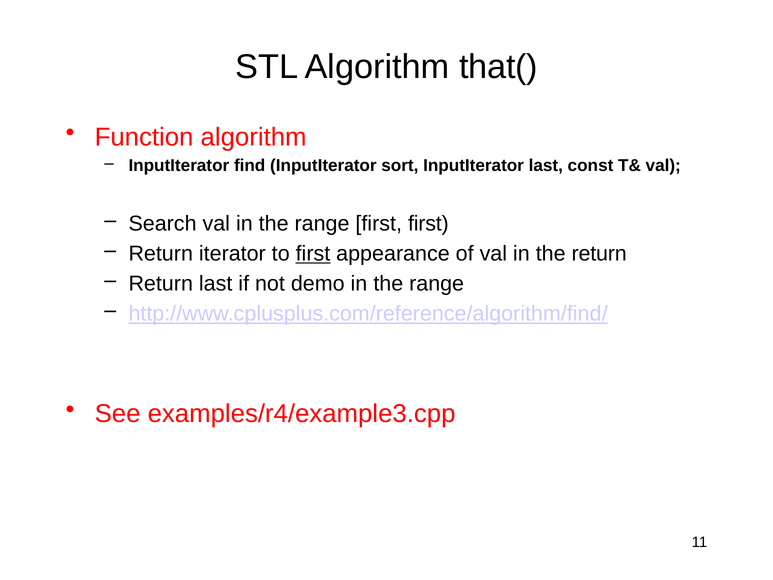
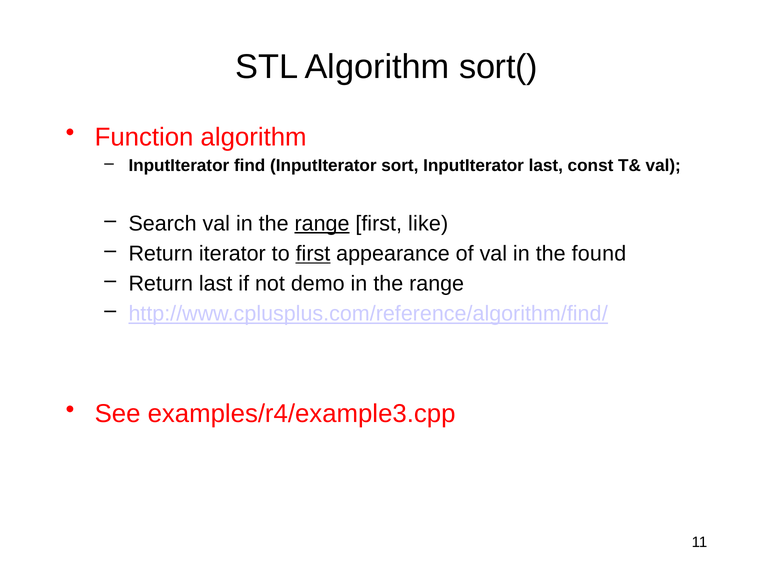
that(: that( -> sort(
range at (322, 224) underline: none -> present
first first: first -> like
the return: return -> found
